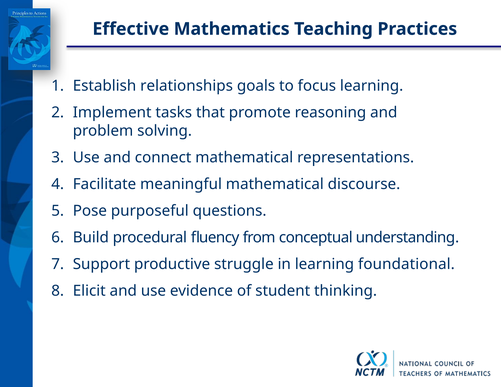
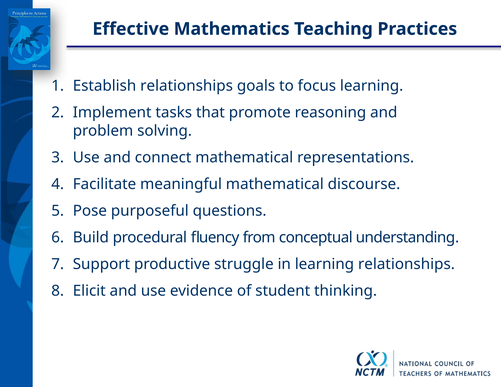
learning foundational: foundational -> relationships
